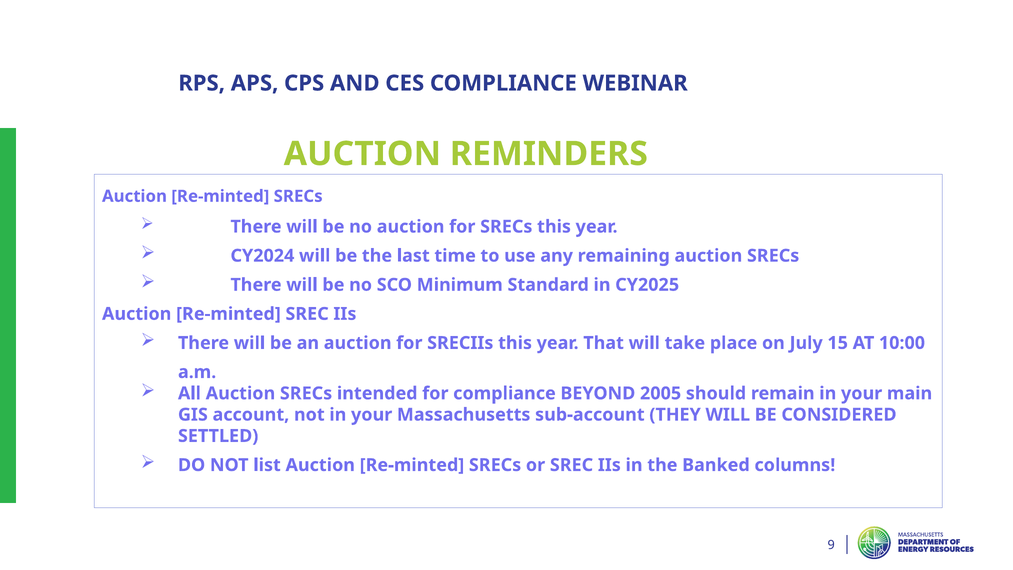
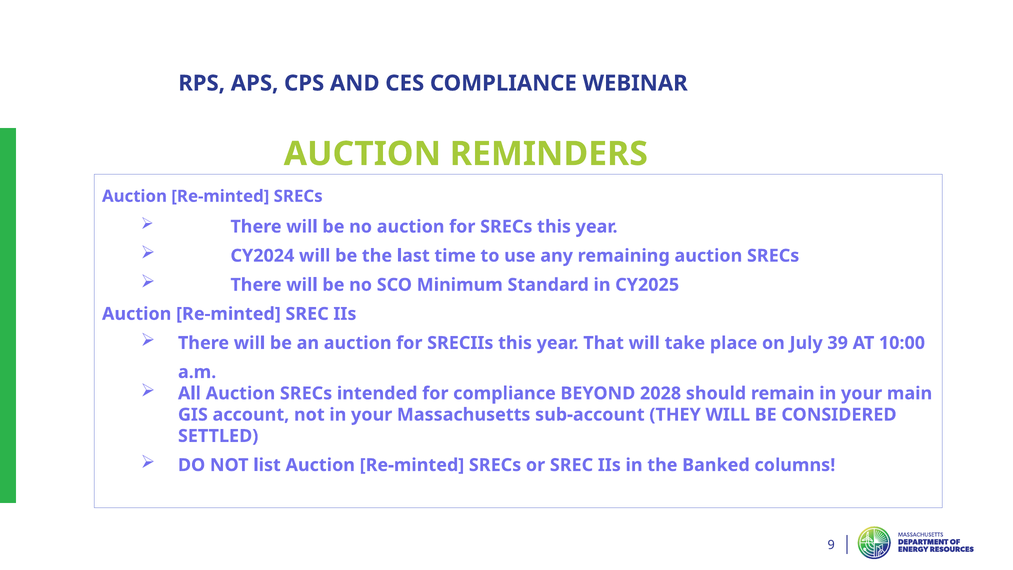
15: 15 -> 39
2005: 2005 -> 2028
